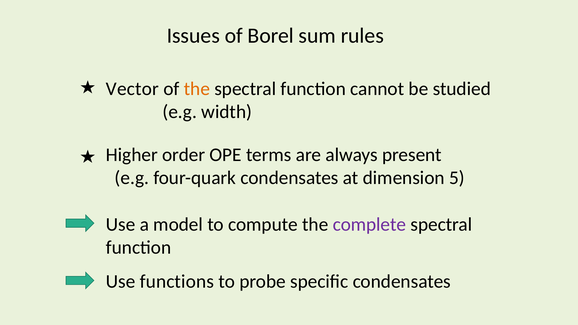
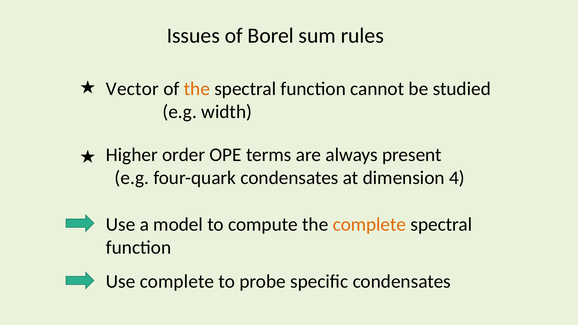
5: 5 -> 4
complete at (369, 224) colour: purple -> orange
Use functions: functions -> complete
